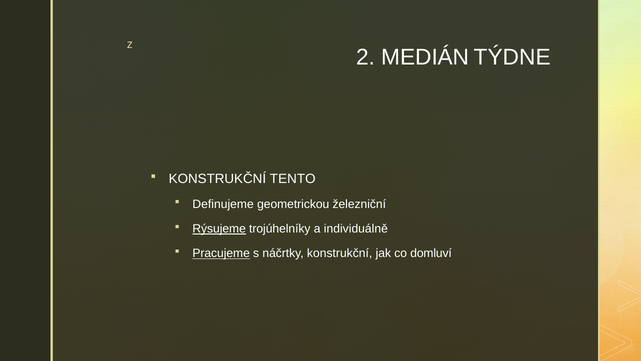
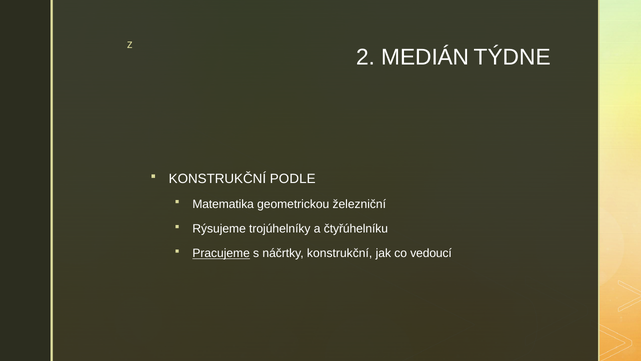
TENTO: TENTO -> PODLE
Definujeme: Definujeme -> Matematika
Rýsujeme underline: present -> none
individuálně: individuálně -> čtyřúhelníku
domluví: domluví -> vedoucí
